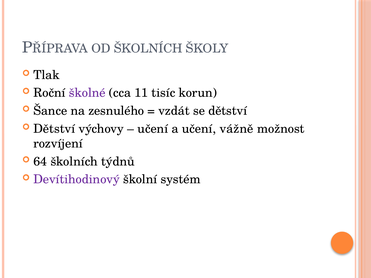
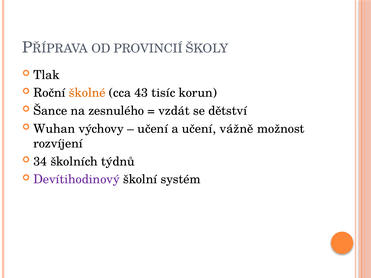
OD ŠKOLNÍCH: ŠKOLNÍCH -> PROVINCIÍ
školné colour: purple -> orange
11: 11 -> 43
Dětství at (54, 129): Dětství -> Wuhan
64: 64 -> 34
